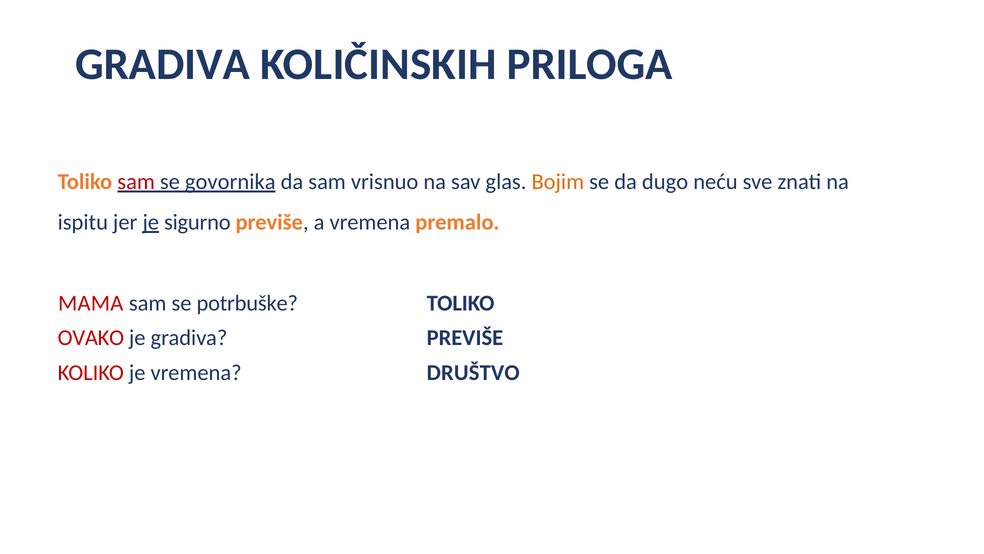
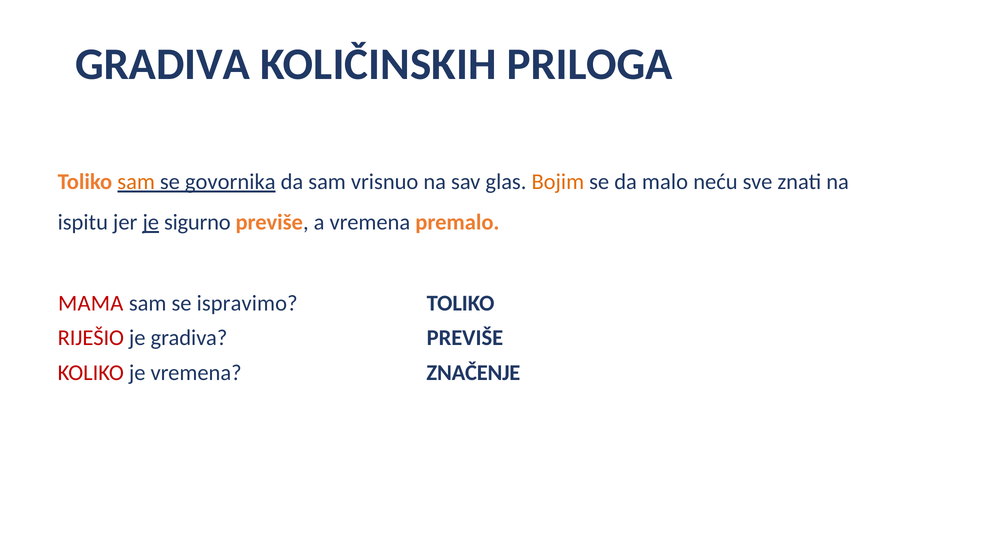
sam at (136, 182) colour: red -> orange
dugo: dugo -> malo
potrbuške: potrbuške -> ispravimo
OVAKO: OVAKO -> RIJEŠIO
DRUŠTVO: DRUŠTVO -> ZNAČENJE
